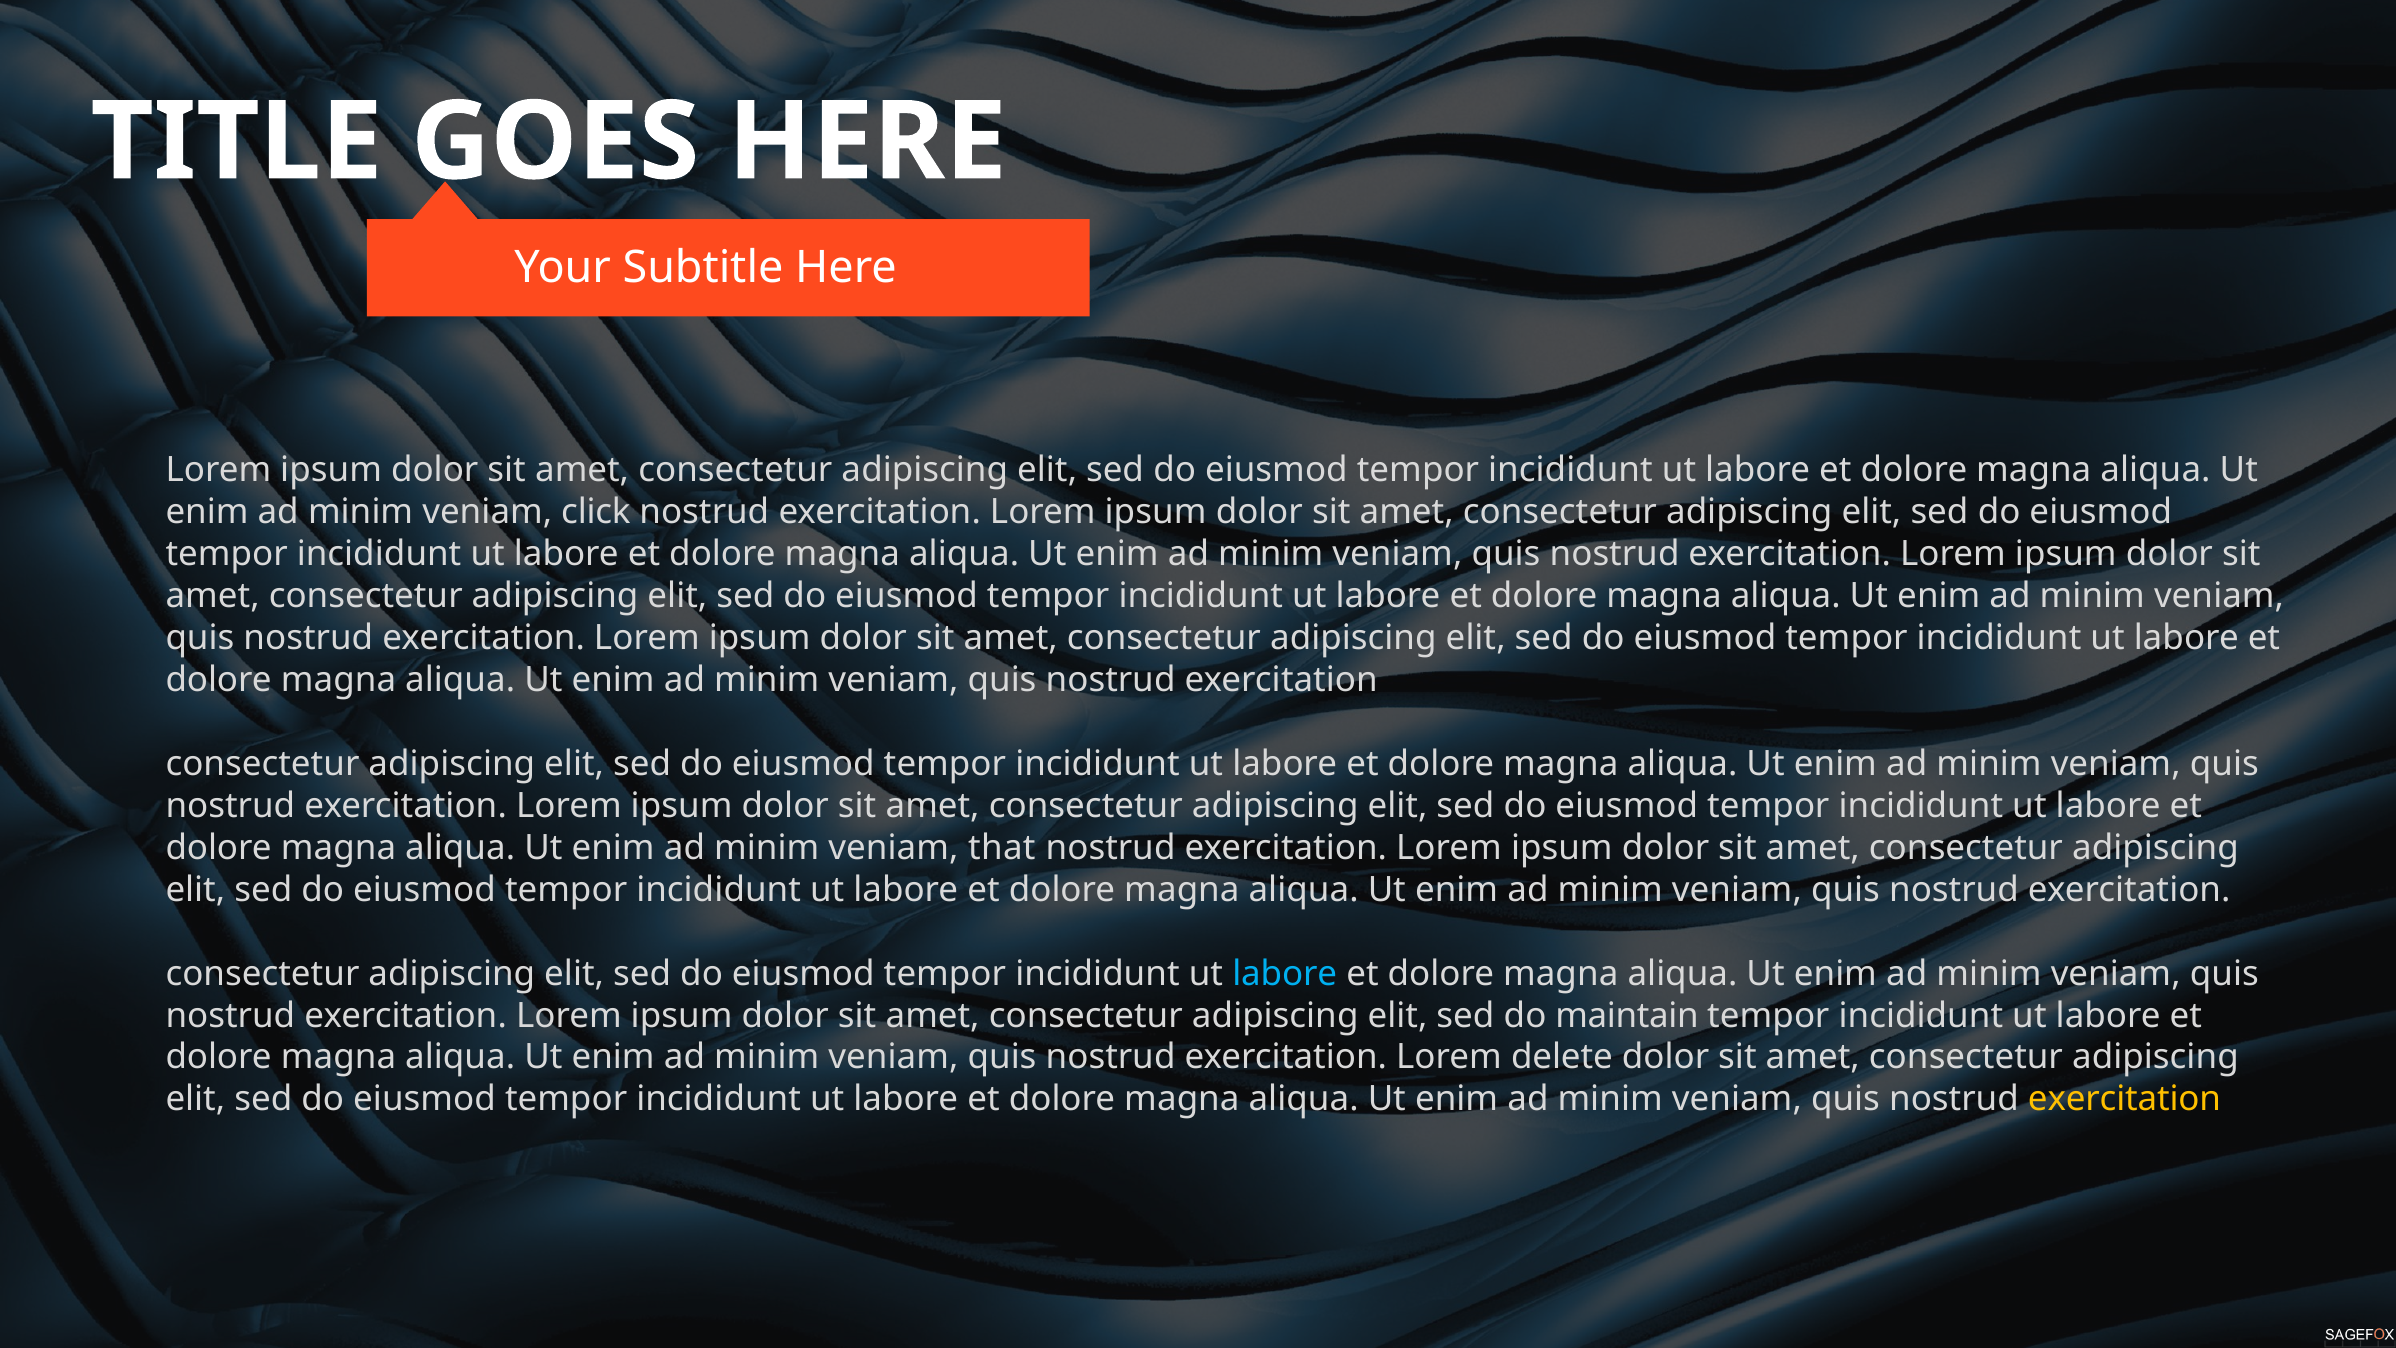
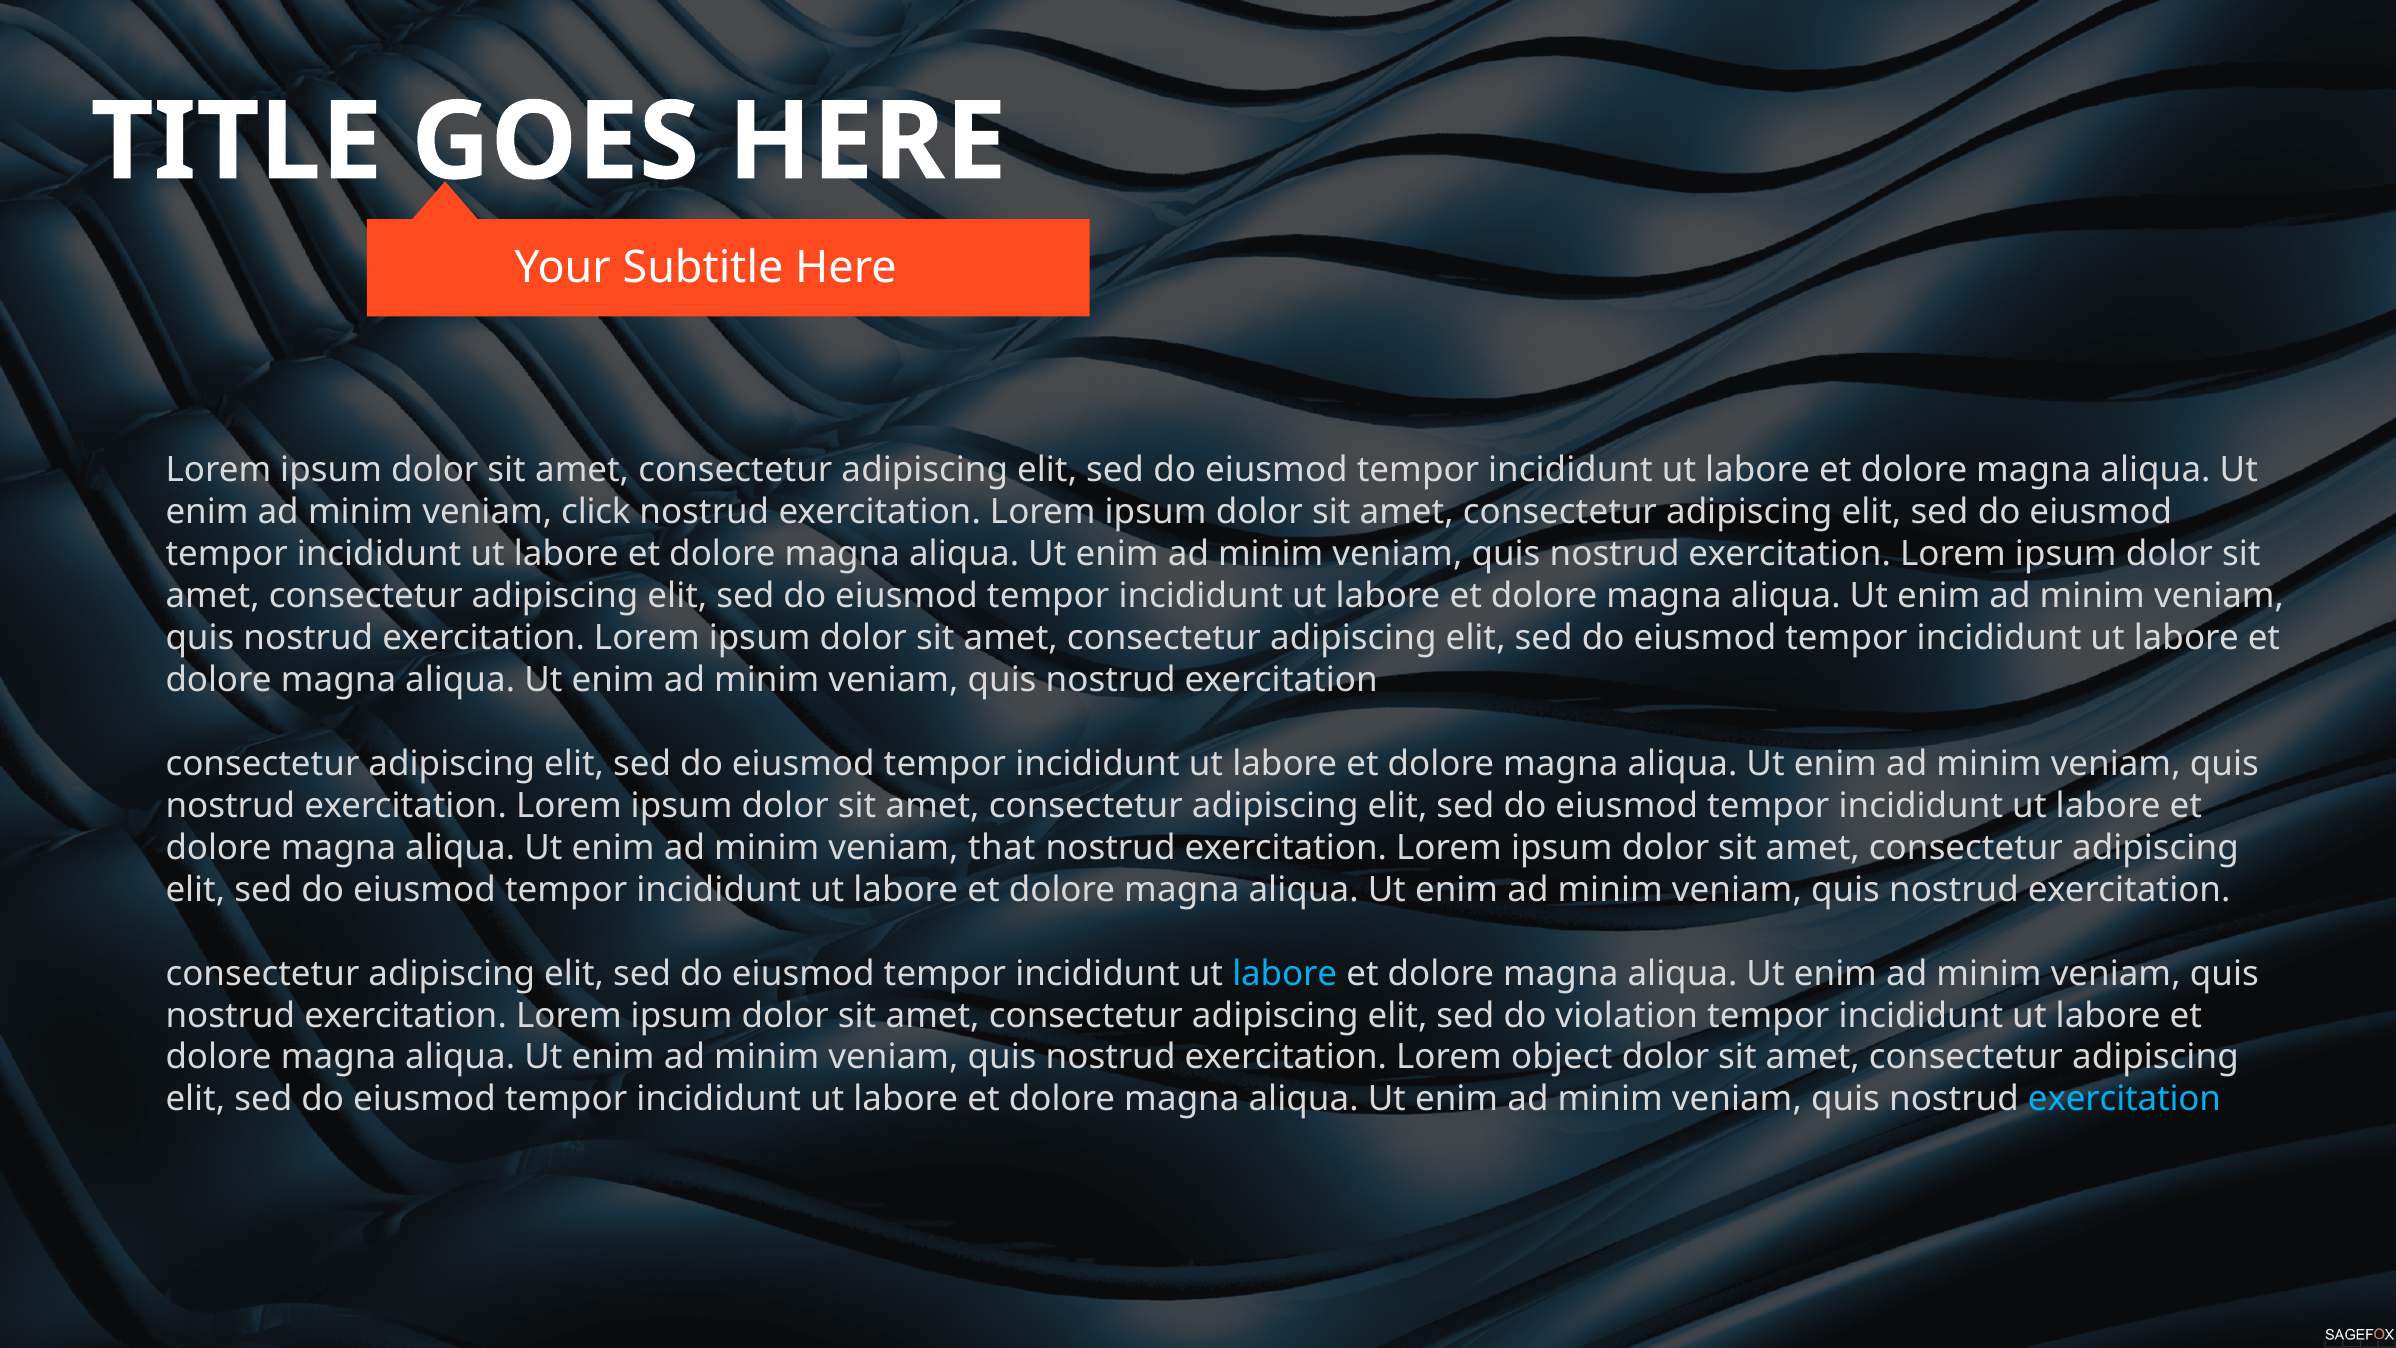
maintain: maintain -> violation
delete: delete -> object
exercitation at (2125, 1099) colour: yellow -> light blue
